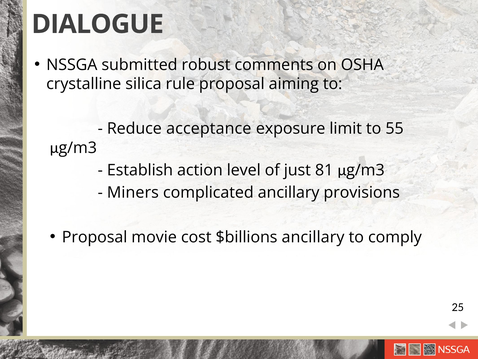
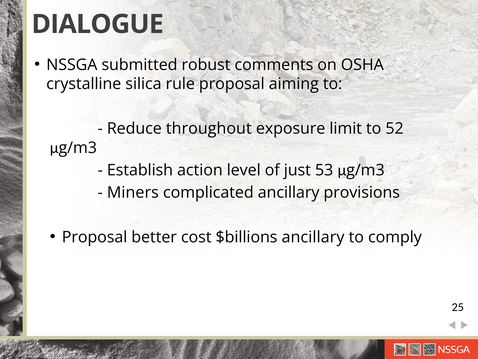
acceptance: acceptance -> throughout
55: 55 -> 52
81: 81 -> 53
movie: movie -> better
